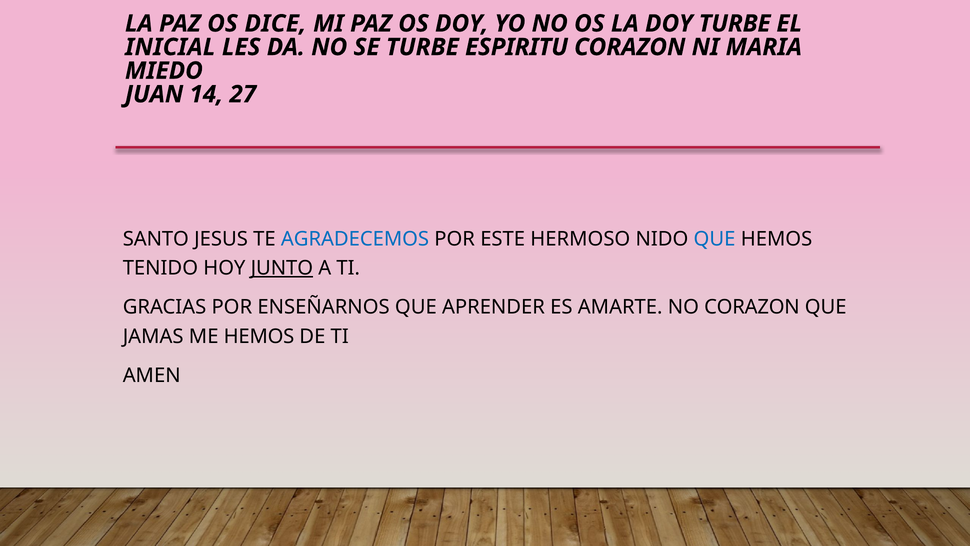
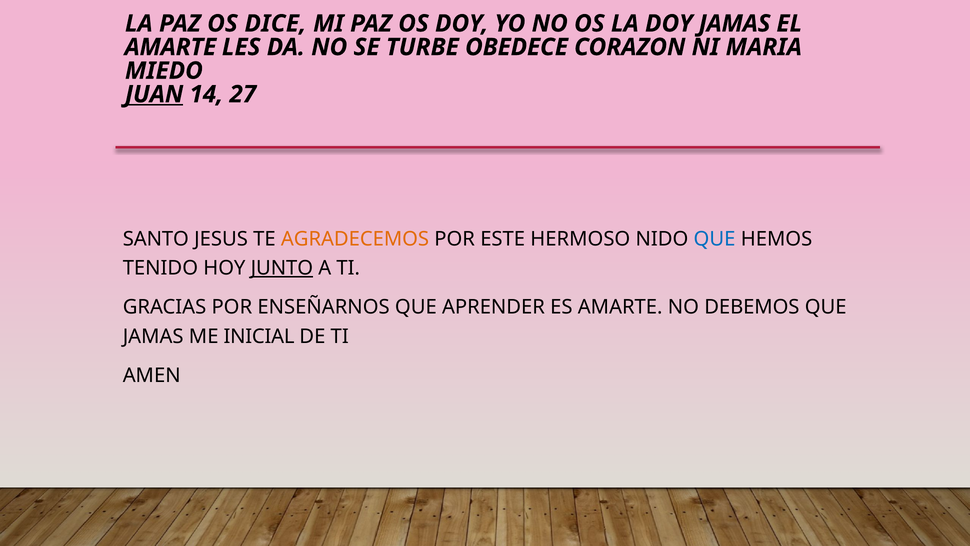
DOY TURBE: TURBE -> JAMAS
INICIAL at (170, 47): INICIAL -> AMARTE
ESPIRITU: ESPIRITU -> OBEDECE
JUAN underline: none -> present
AGRADECEMOS colour: blue -> orange
NO CORAZON: CORAZON -> DEBEMOS
ME HEMOS: HEMOS -> INICIAL
